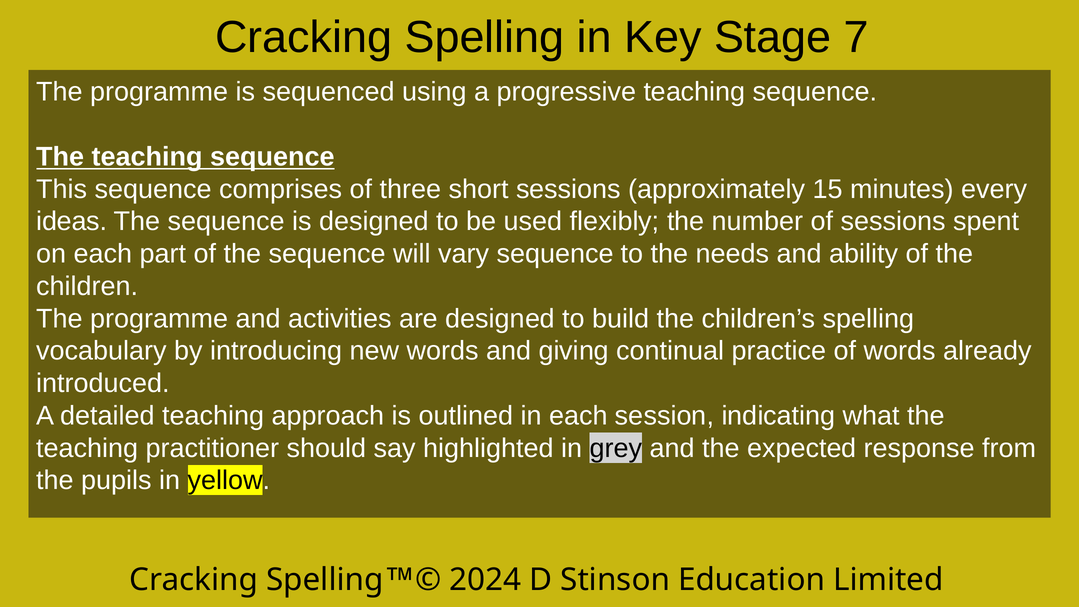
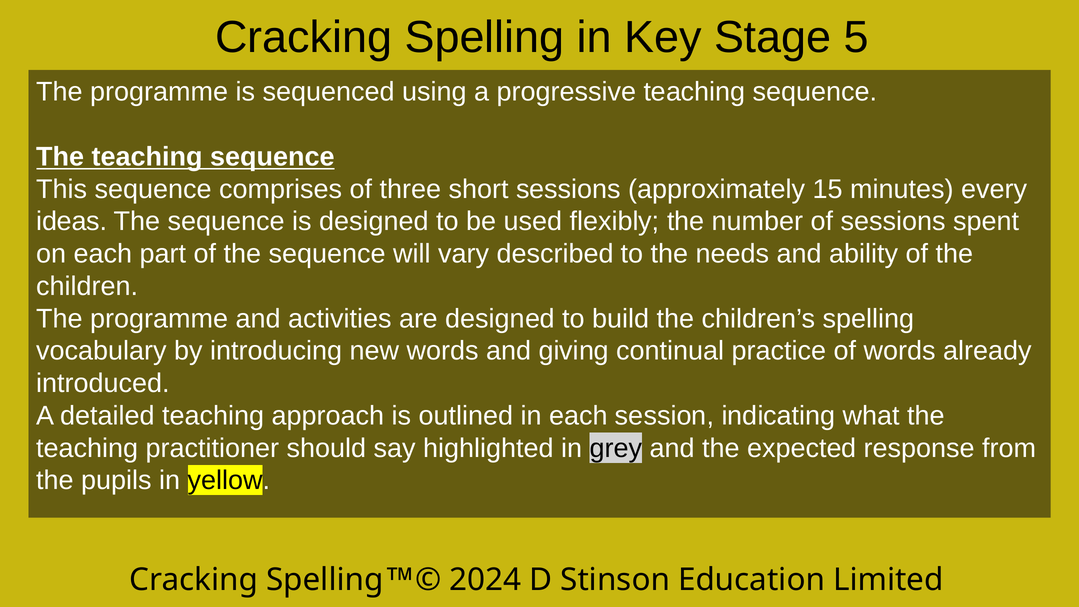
7: 7 -> 5
vary sequence: sequence -> described
